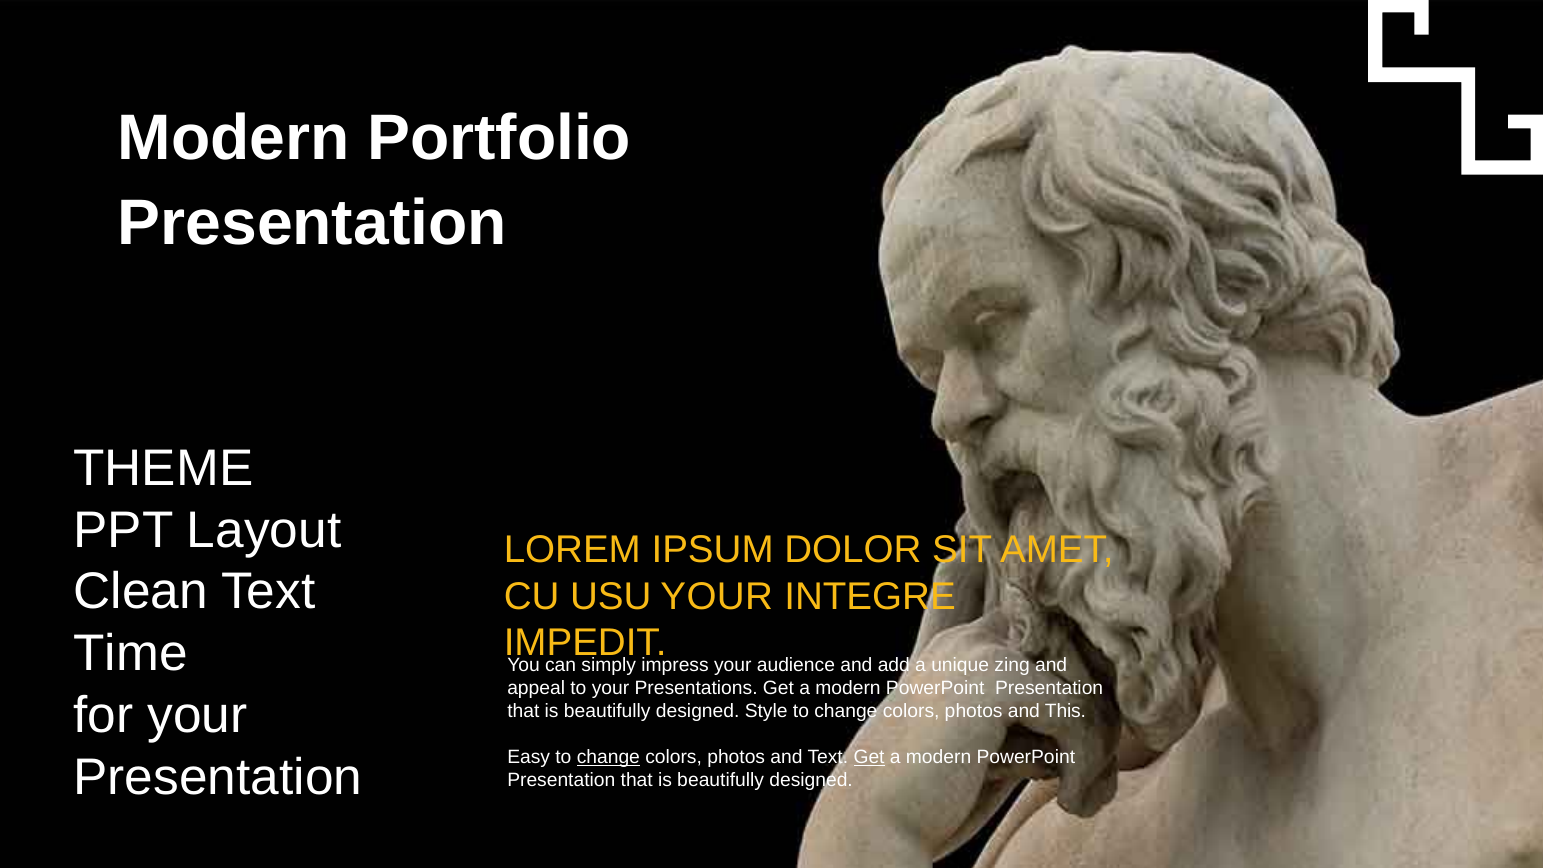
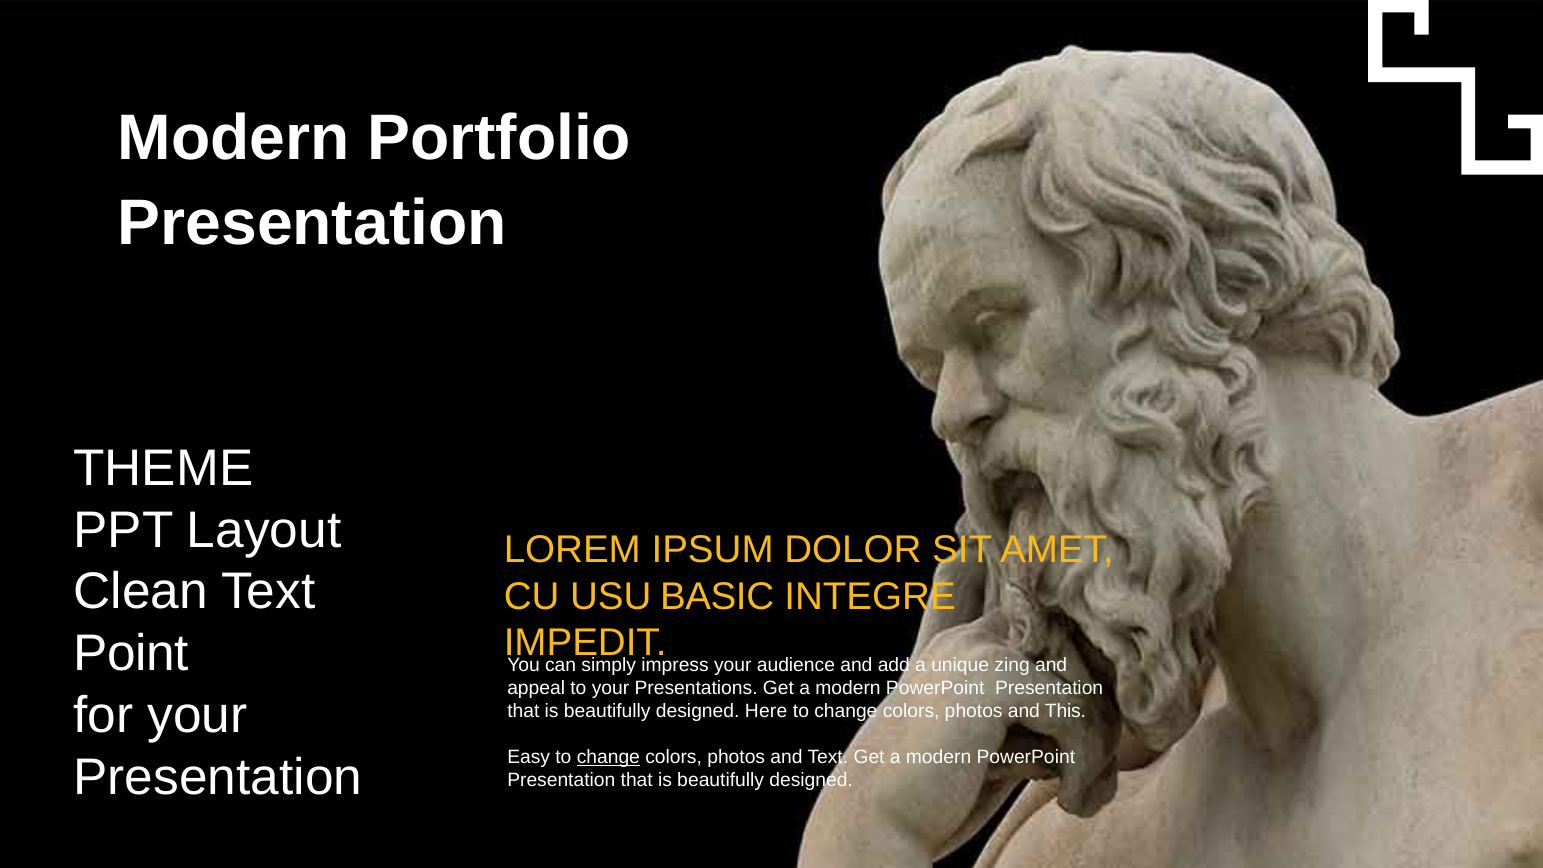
USU YOUR: YOUR -> BASIC
Time: Time -> Point
Style: Style -> Here
Get at (869, 757) underline: present -> none
